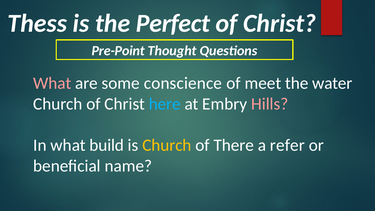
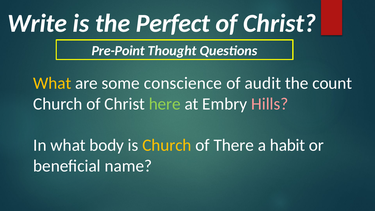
Thess: Thess -> Write
What at (52, 83) colour: pink -> yellow
meet: meet -> audit
water: water -> count
here colour: light blue -> light green
build: build -> body
refer: refer -> habit
